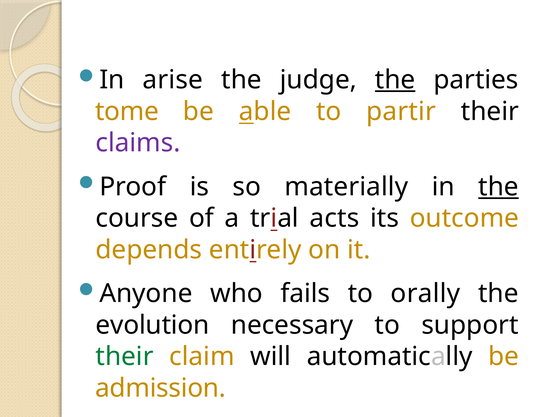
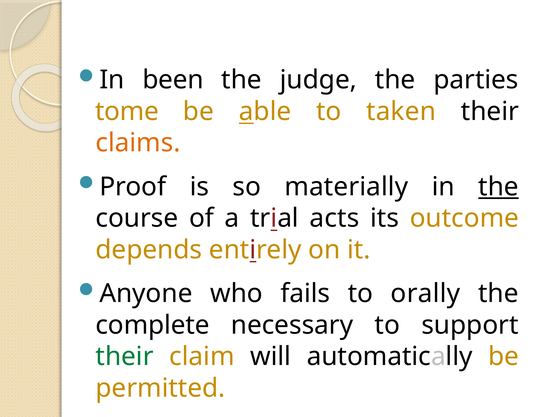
arise: arise -> been
the at (395, 80) underline: present -> none
partir: partir -> taken
claims colour: purple -> orange
evolution: evolution -> complete
admission: admission -> permitted
